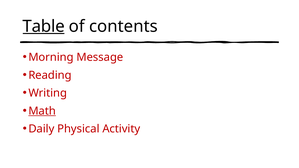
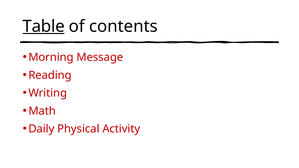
Math underline: present -> none
